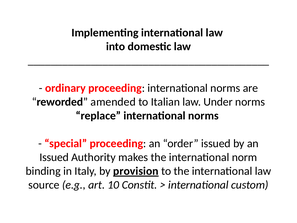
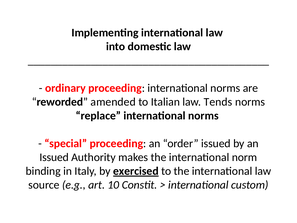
Under: Under -> Tends
provision: provision -> exercised
